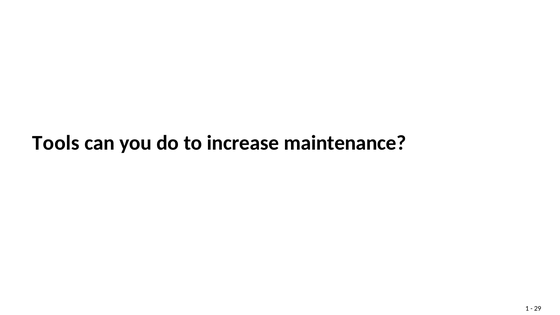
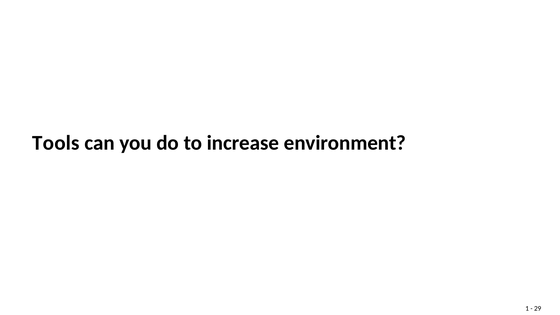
maintenance: maintenance -> environment
